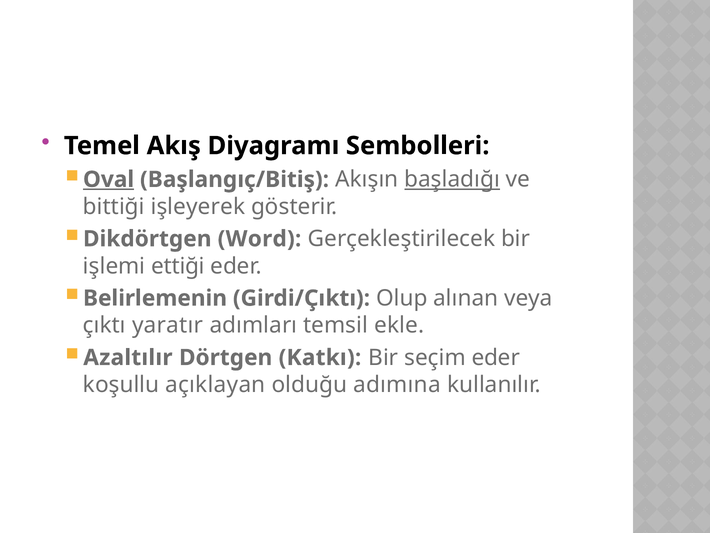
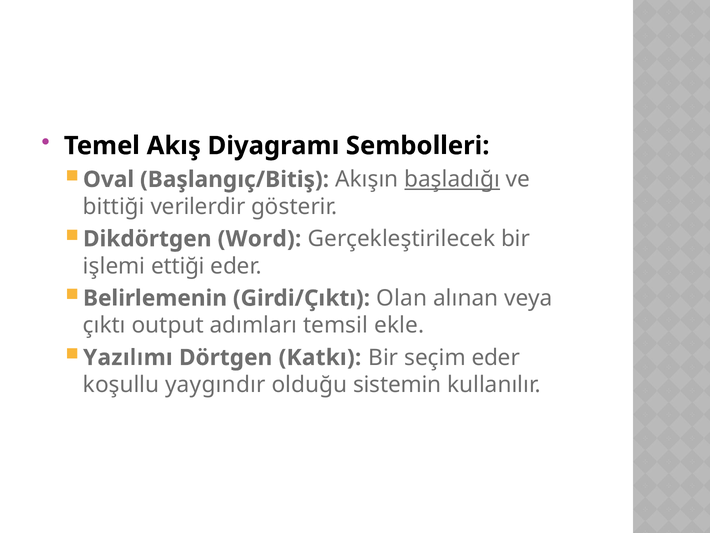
Oval underline: present -> none
işleyerek: işleyerek -> verilerdir
Olup: Olup -> Olan
yaratır: yaratır -> output
Azaltılır: Azaltılır -> Yazılımı
açıklayan: açıklayan -> yaygındır
adımına: adımına -> sistemin
